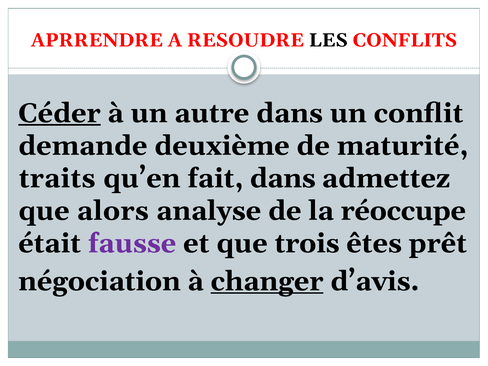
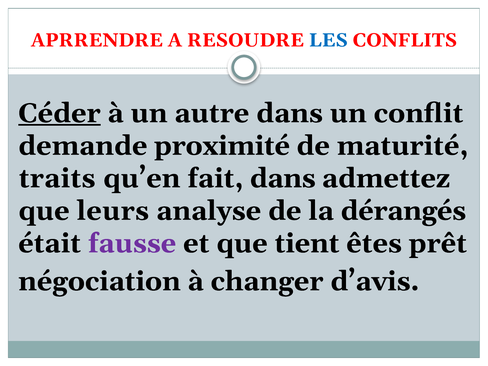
LES colour: black -> blue
deuxième: deuxième -> proximité
alors: alors -> leurs
réoccupe: réoccupe -> dérangés
trois: trois -> tient
changer underline: present -> none
